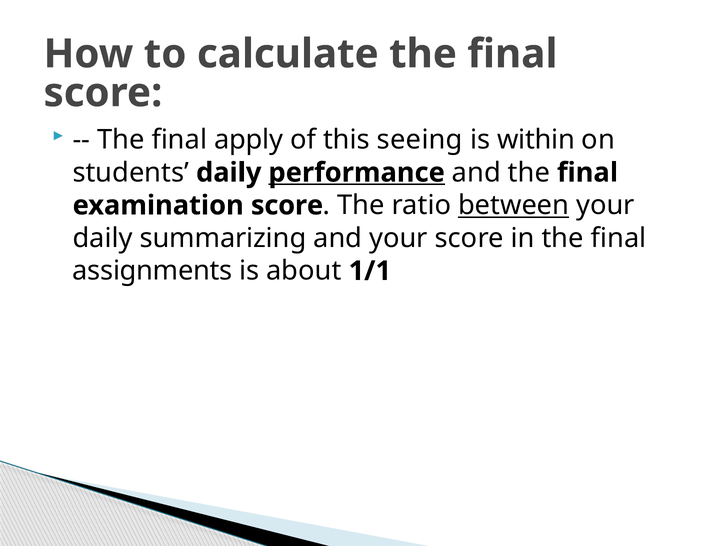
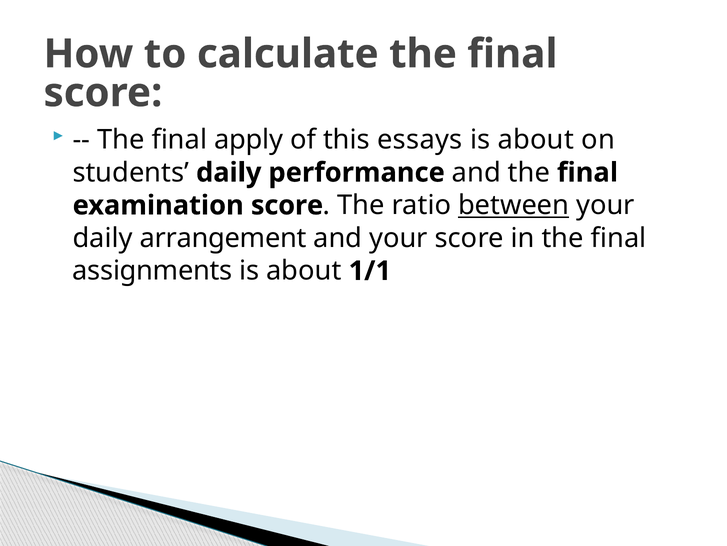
seeing: seeing -> essays
within at (536, 140): within -> about
performance underline: present -> none
summarizing: summarizing -> arrangement
